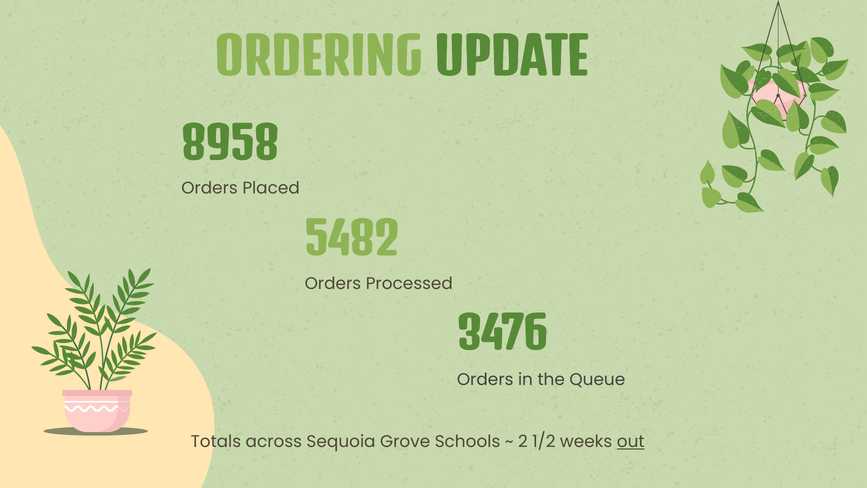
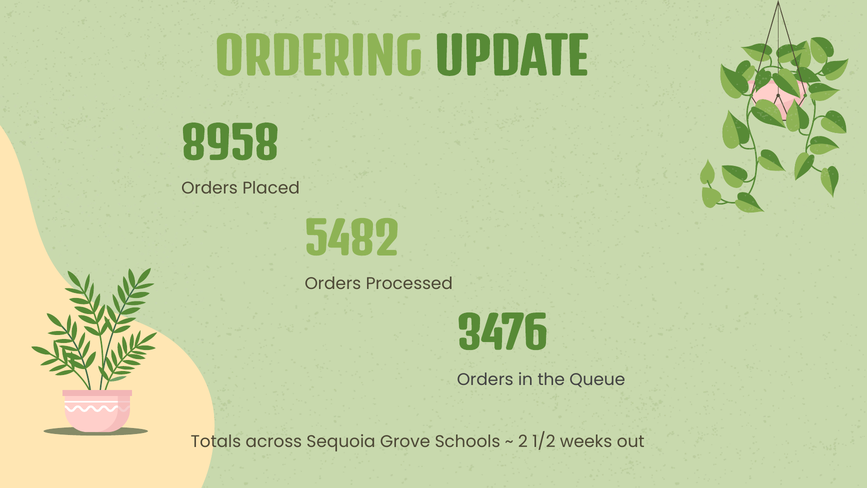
out underline: present -> none
